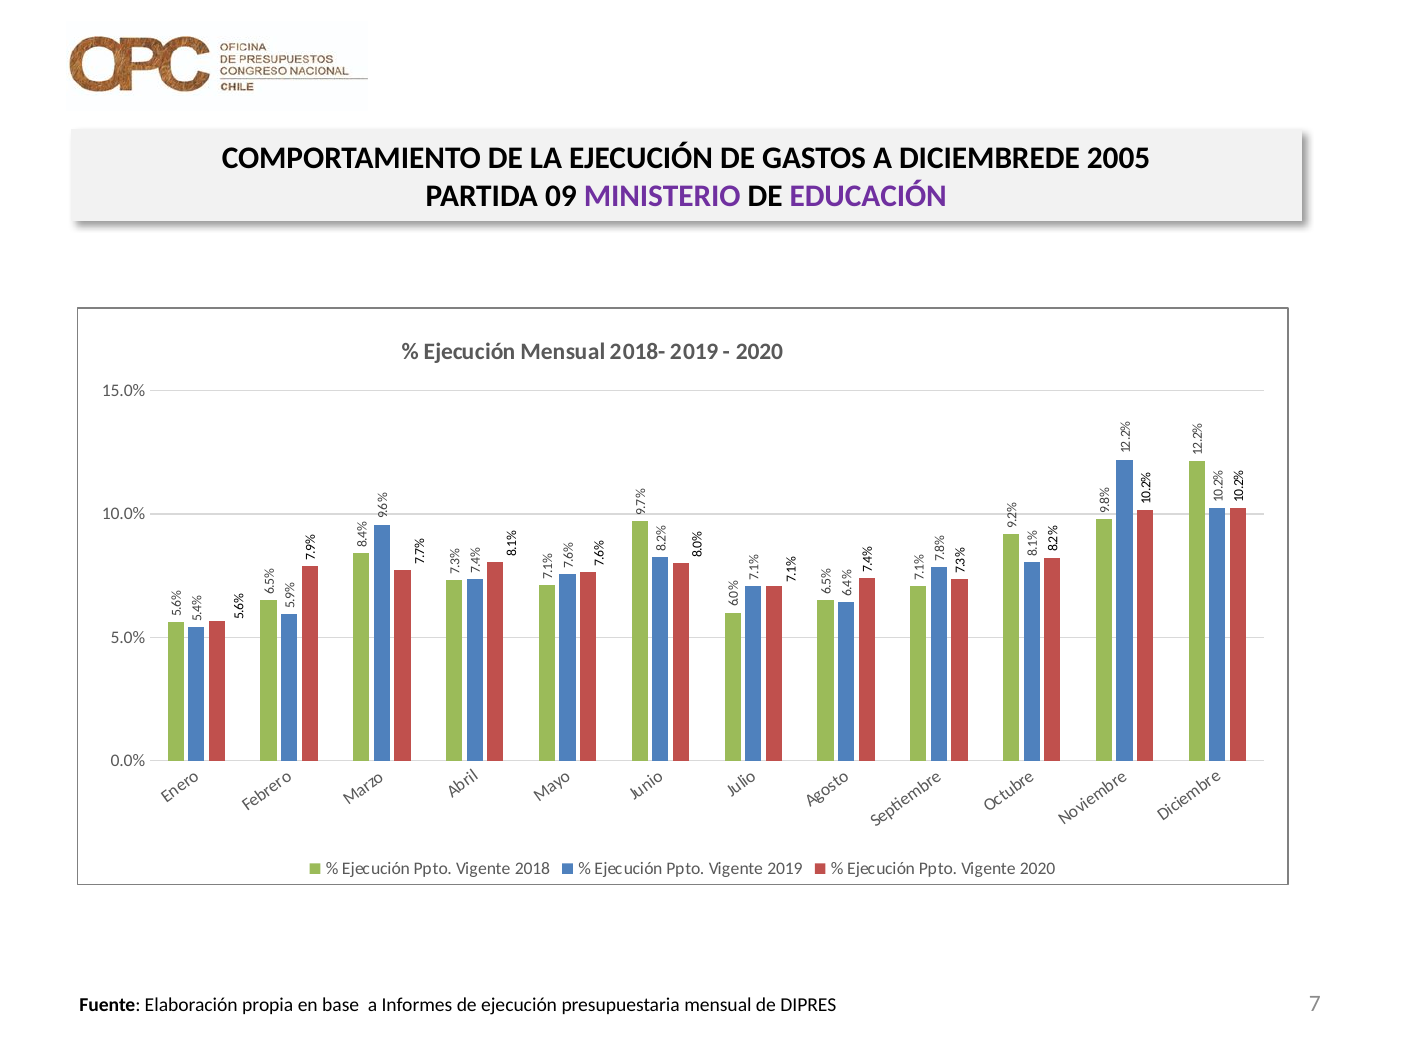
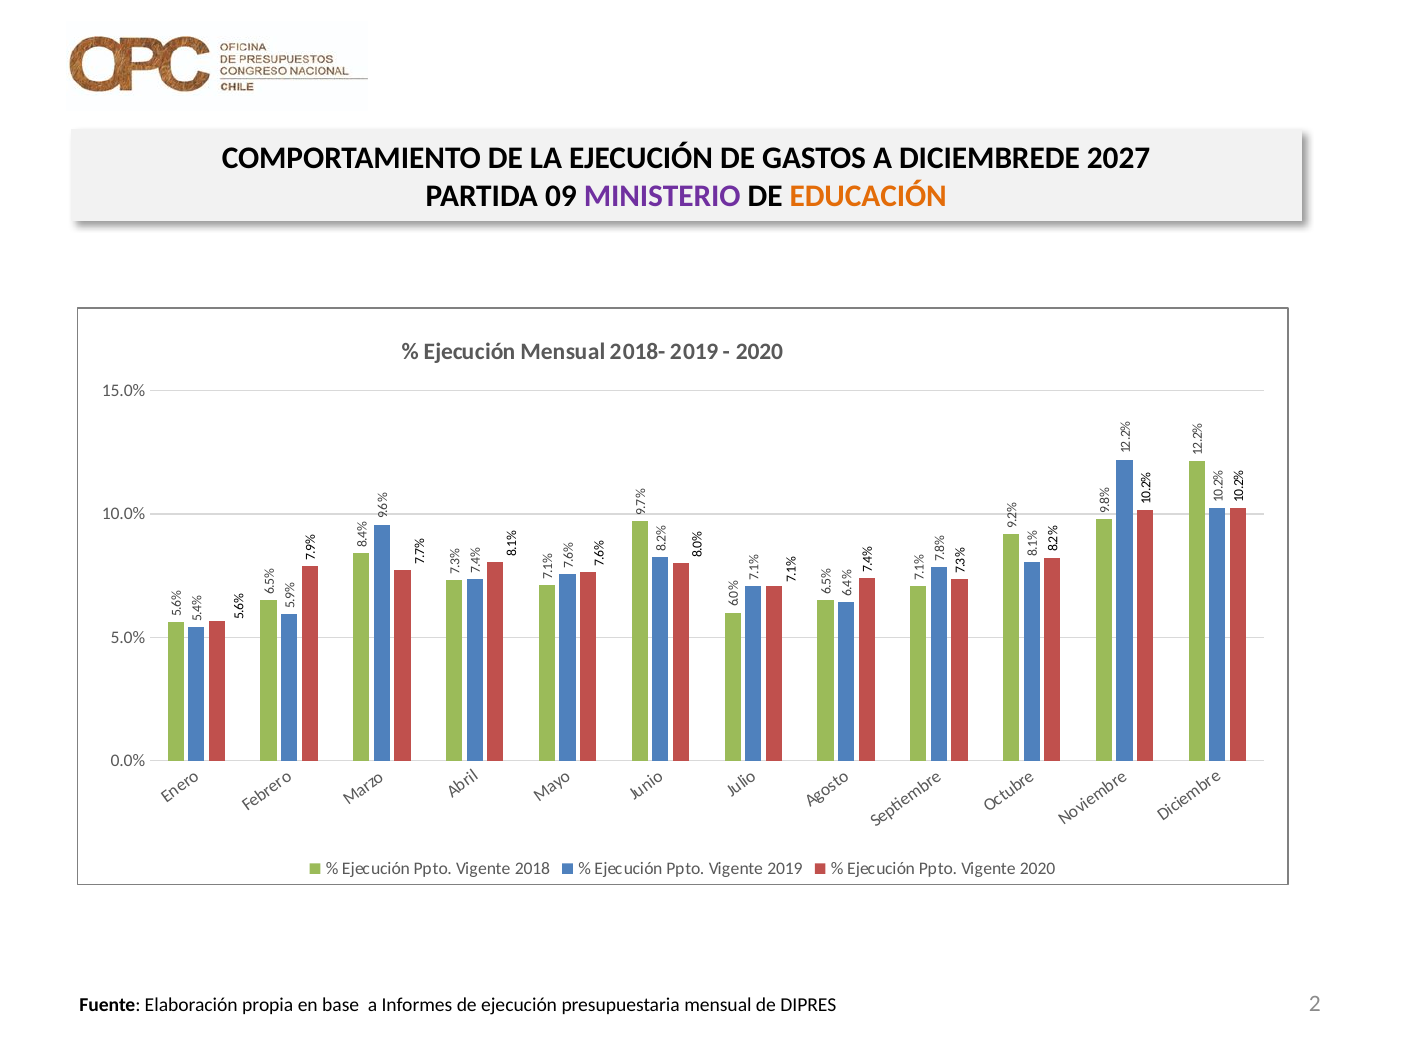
2005: 2005 -> 2027
EDUCACIÓN colour: purple -> orange
7 at (1315, 1004): 7 -> 2
